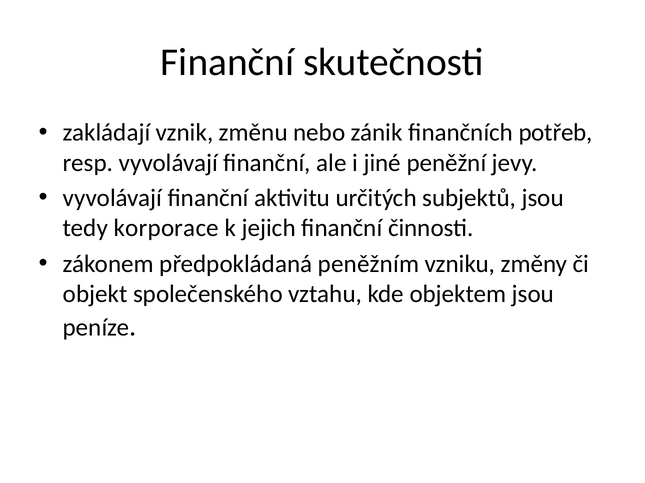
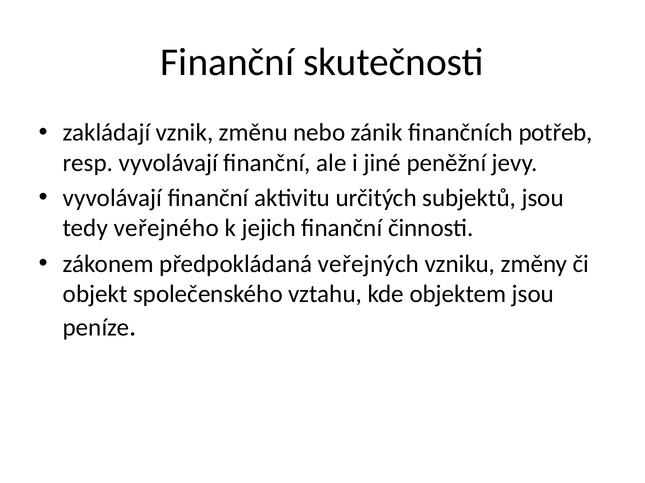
korporace: korporace -> veřejného
peněžním: peněžním -> veřejných
